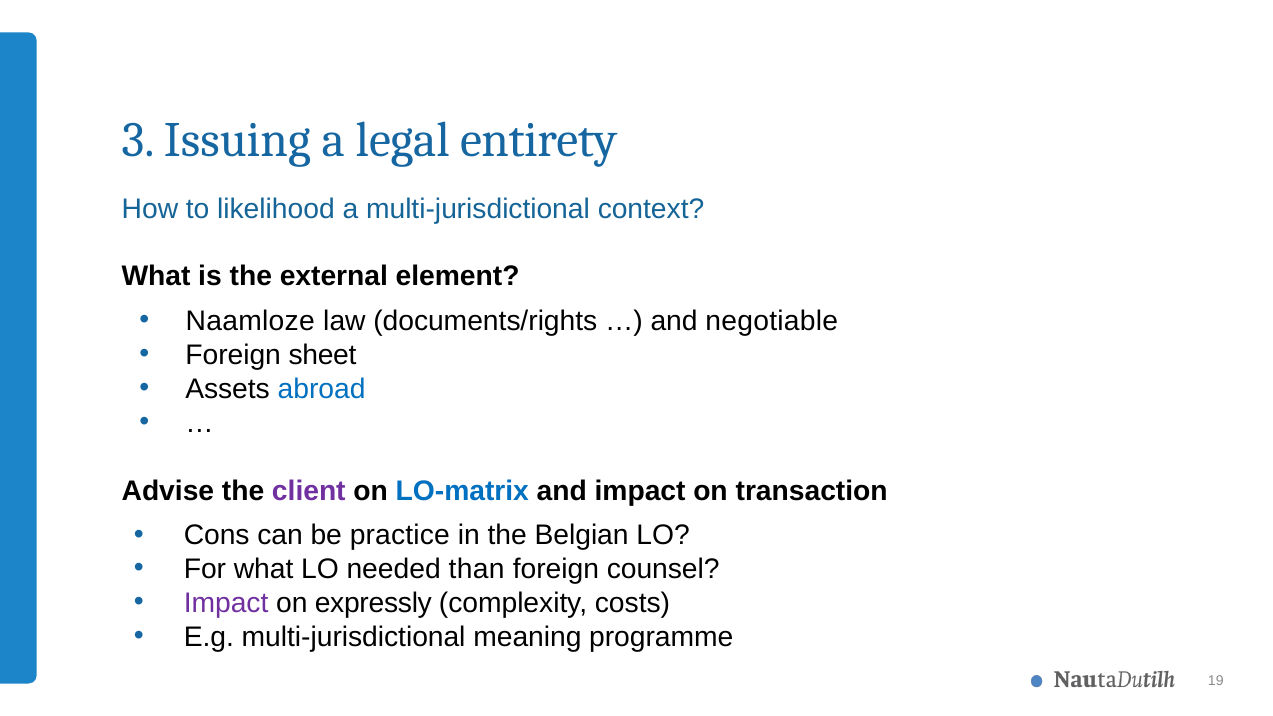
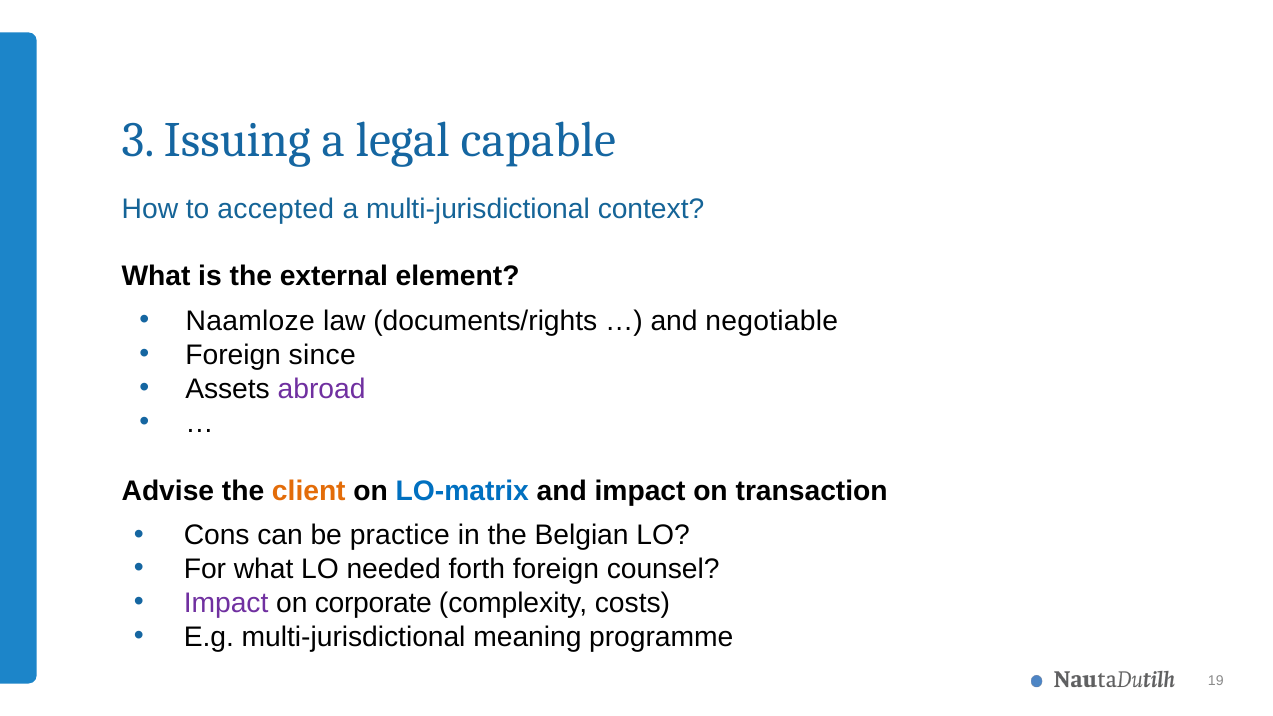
entirety: entirety -> capable
likelihood: likelihood -> accepted
sheet: sheet -> since
abroad colour: blue -> purple
client colour: purple -> orange
than: than -> forth
expressly: expressly -> corporate
